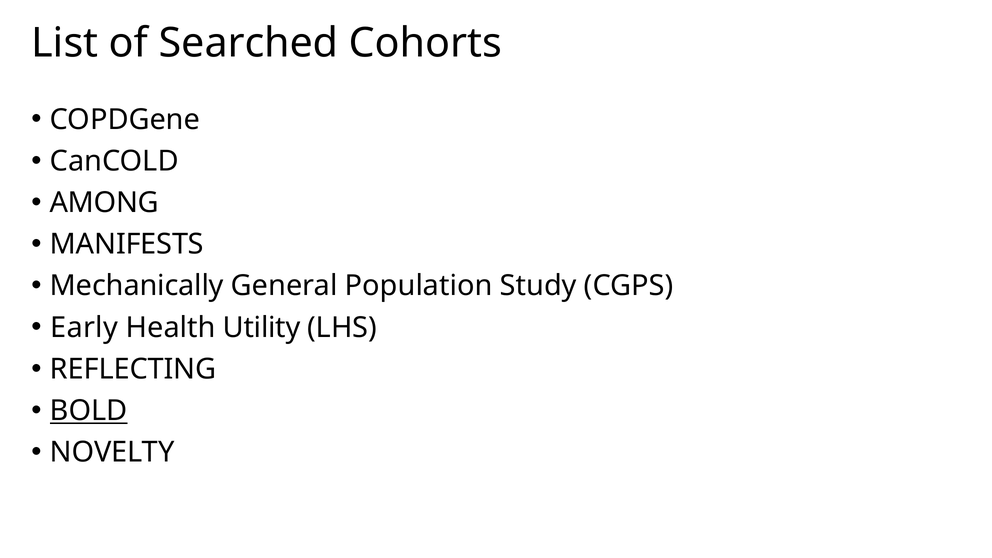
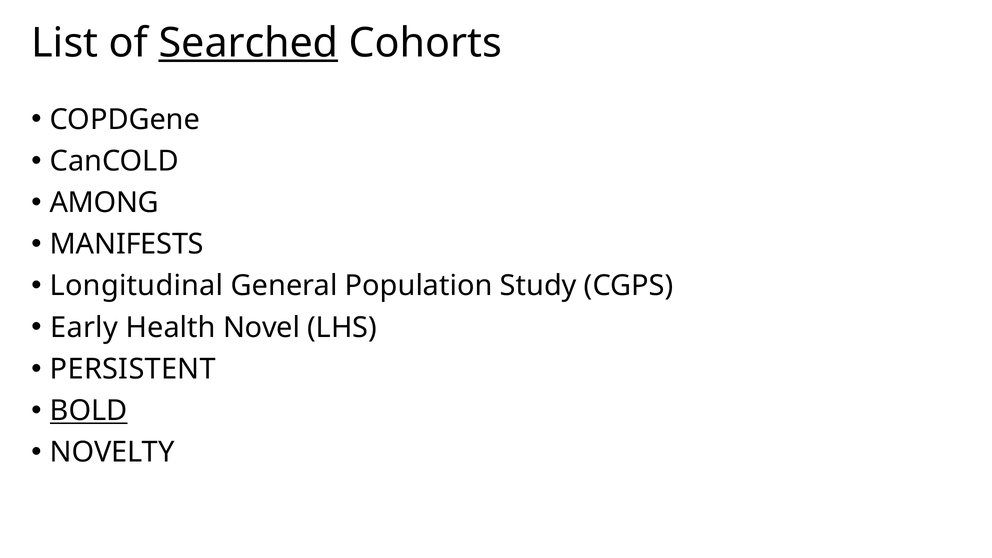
Searched underline: none -> present
Mechanically: Mechanically -> Longitudinal
Utility: Utility -> Novel
REFLECTING: REFLECTING -> PERSISTENT
